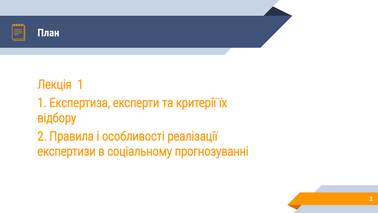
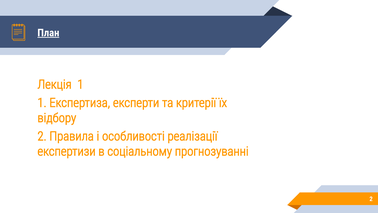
План underline: none -> present
